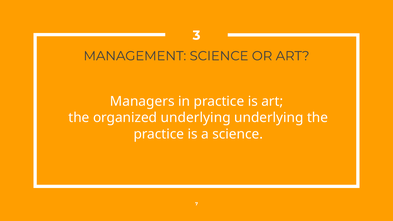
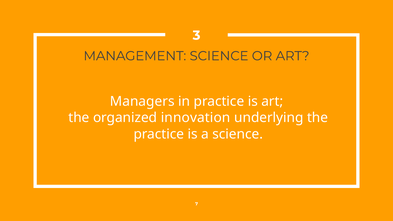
organized underlying: underlying -> innovation
